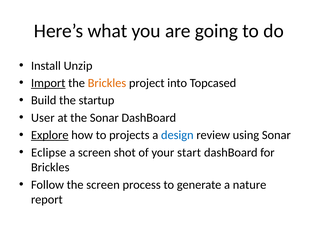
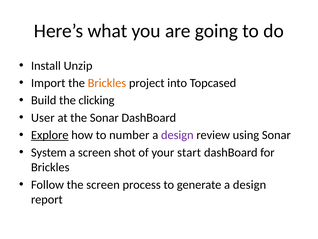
Import underline: present -> none
startup: startup -> clicking
projects: projects -> number
design at (177, 135) colour: blue -> purple
Eclipse: Eclipse -> System
generate a nature: nature -> design
